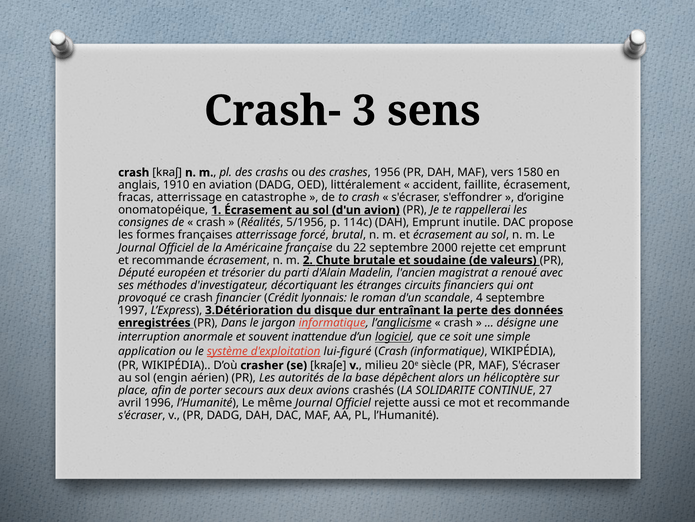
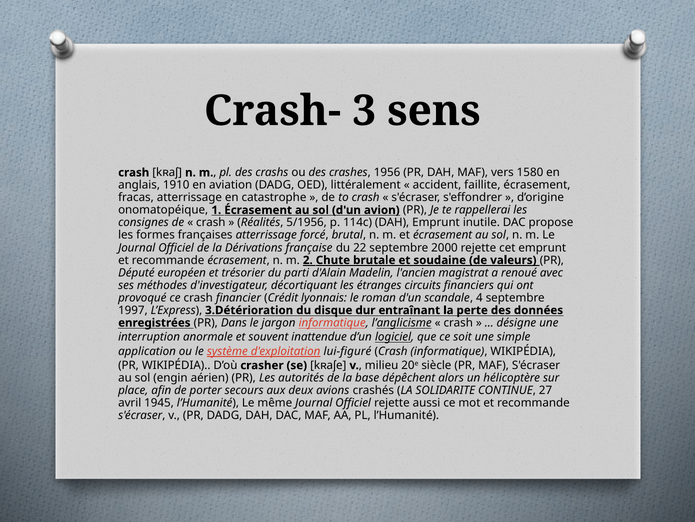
Américaine: Américaine -> Dérivations
1996: 1996 -> 1945
